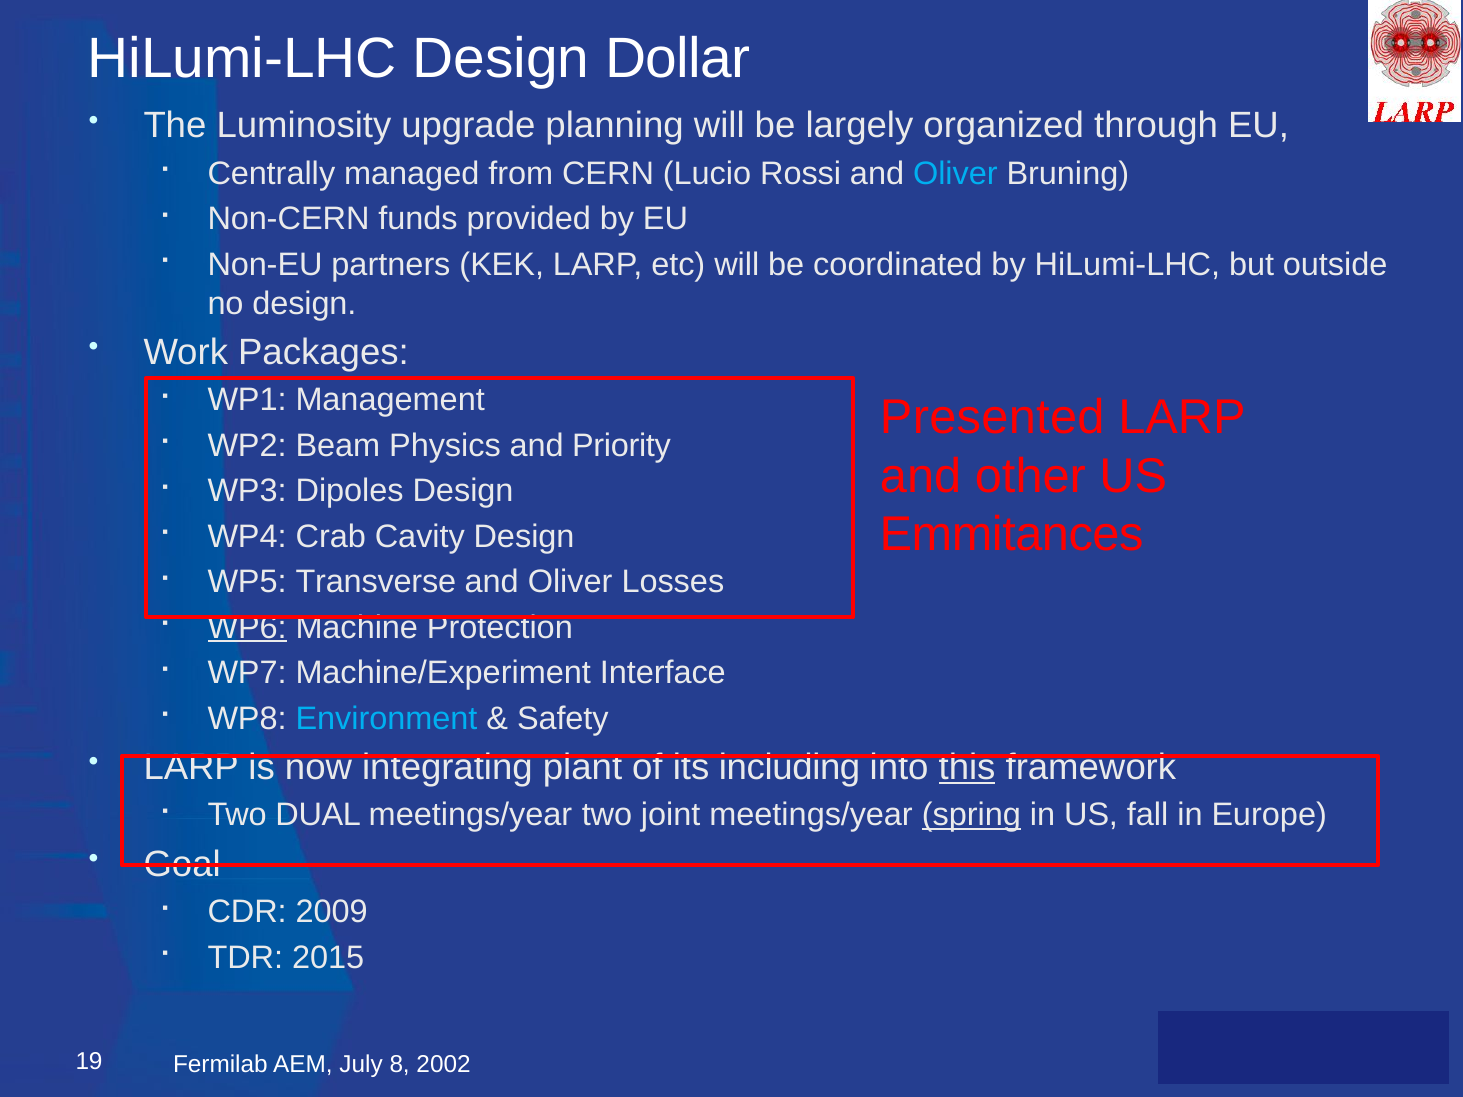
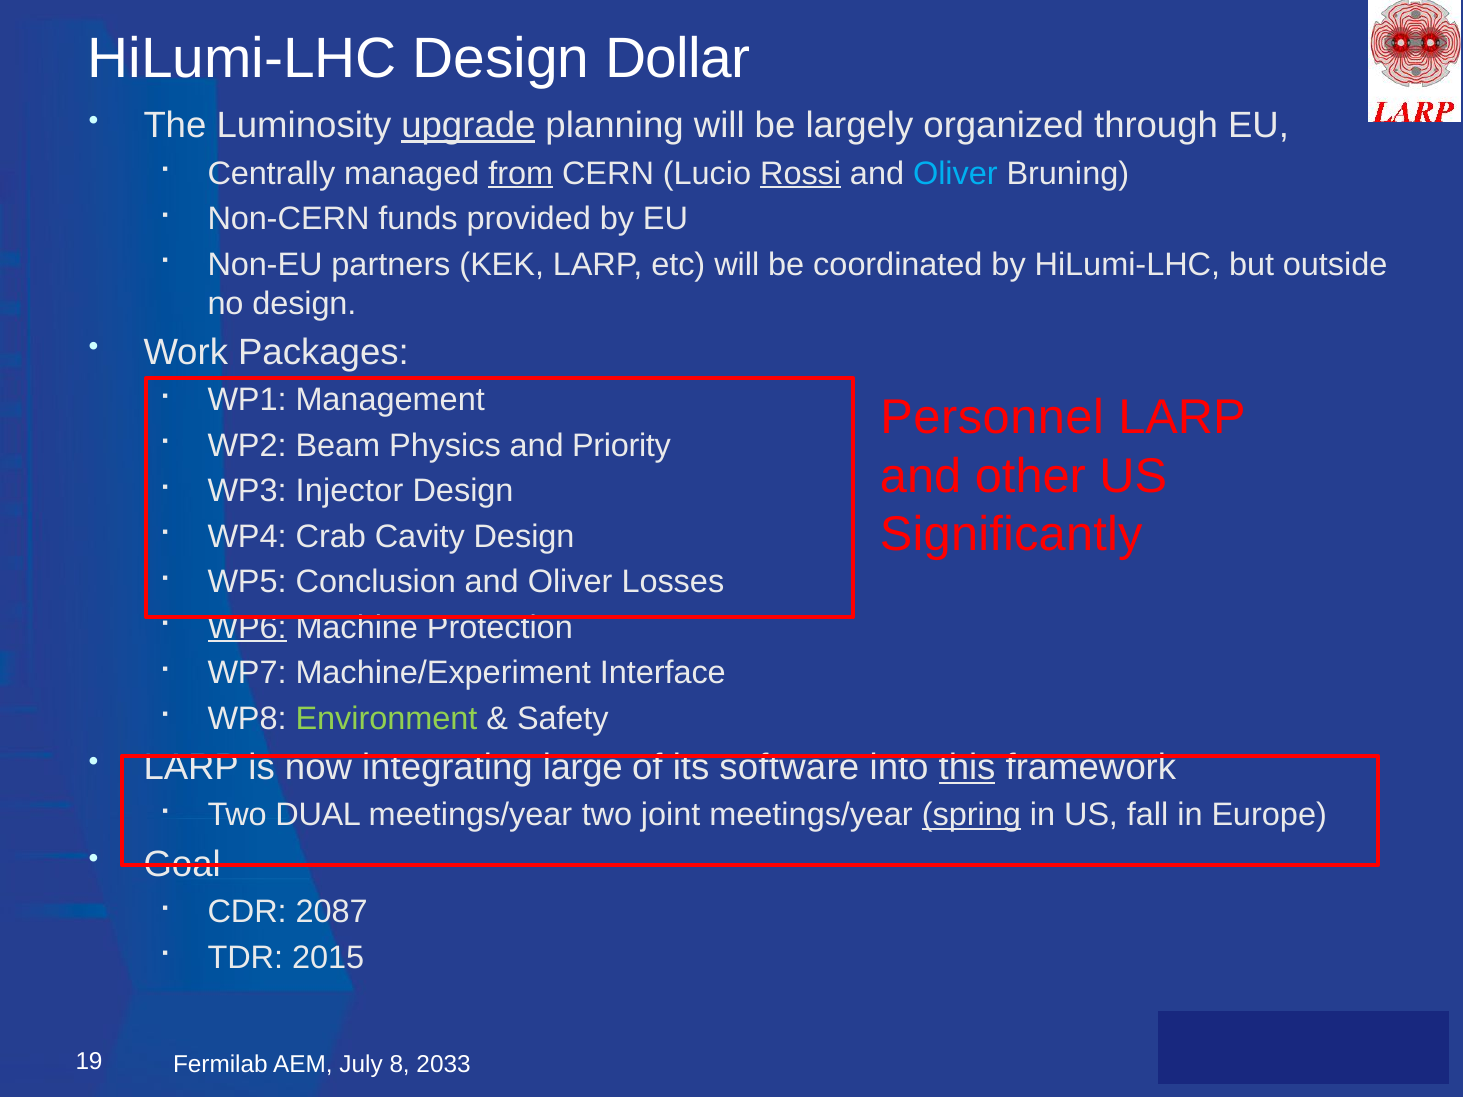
upgrade underline: none -> present
from underline: none -> present
Rossi underline: none -> present
Presented: Presented -> Personnel
Dipoles: Dipoles -> Injector
Emmitances: Emmitances -> Significantly
Transverse: Transverse -> Conclusion
Environment colour: light blue -> light green
plant: plant -> large
including: including -> software
2009: 2009 -> 2087
2002: 2002 -> 2033
